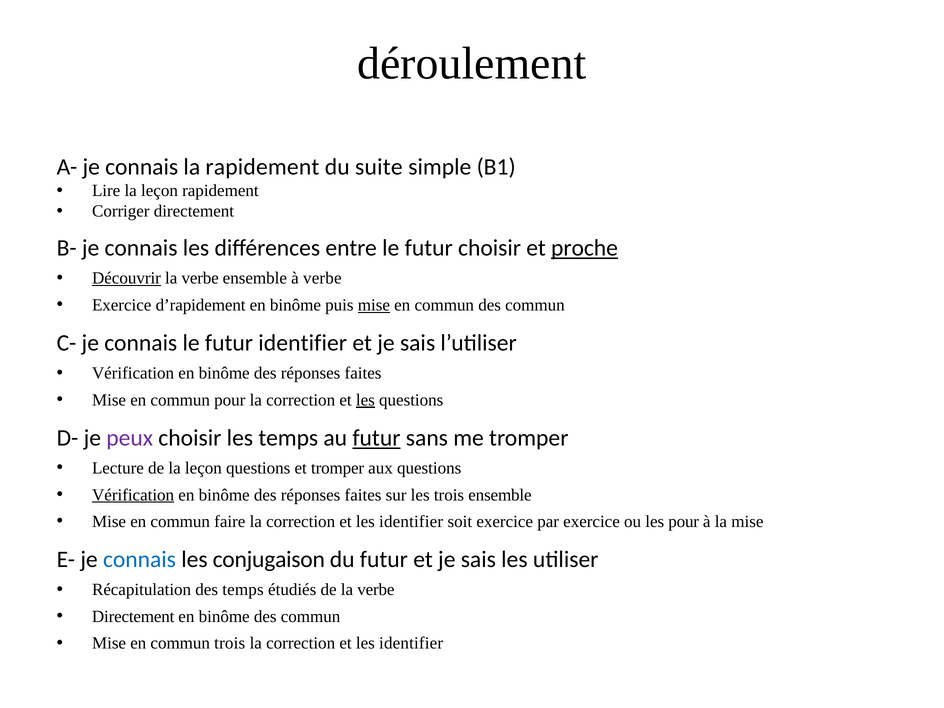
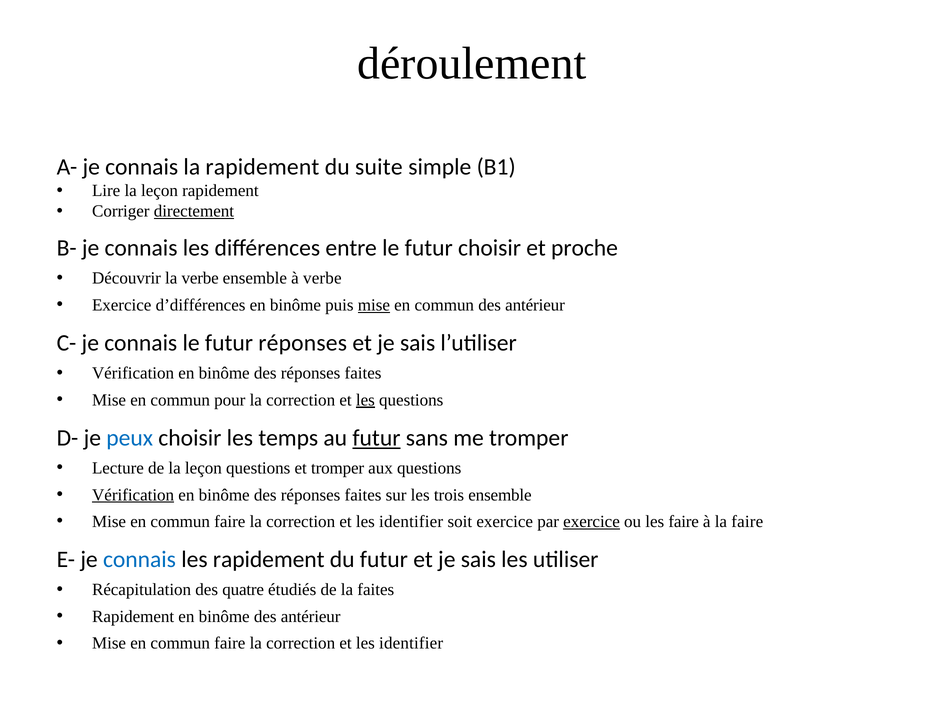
directement at (194, 211) underline: none -> present
proche underline: present -> none
Découvrir underline: present -> none
d’rapidement: d’rapidement -> d’différences
commun des commun: commun -> antérieur
futur identifier: identifier -> réponses
peux colour: purple -> blue
exercice at (592, 522) underline: none -> present
les pour: pour -> faire
la mise: mise -> faire
les conjugaison: conjugaison -> rapidement
des temps: temps -> quatre
de la verbe: verbe -> faites
Directement at (133, 617): Directement -> Rapidement
binôme des commun: commun -> antérieur
trois at (230, 643): trois -> faire
